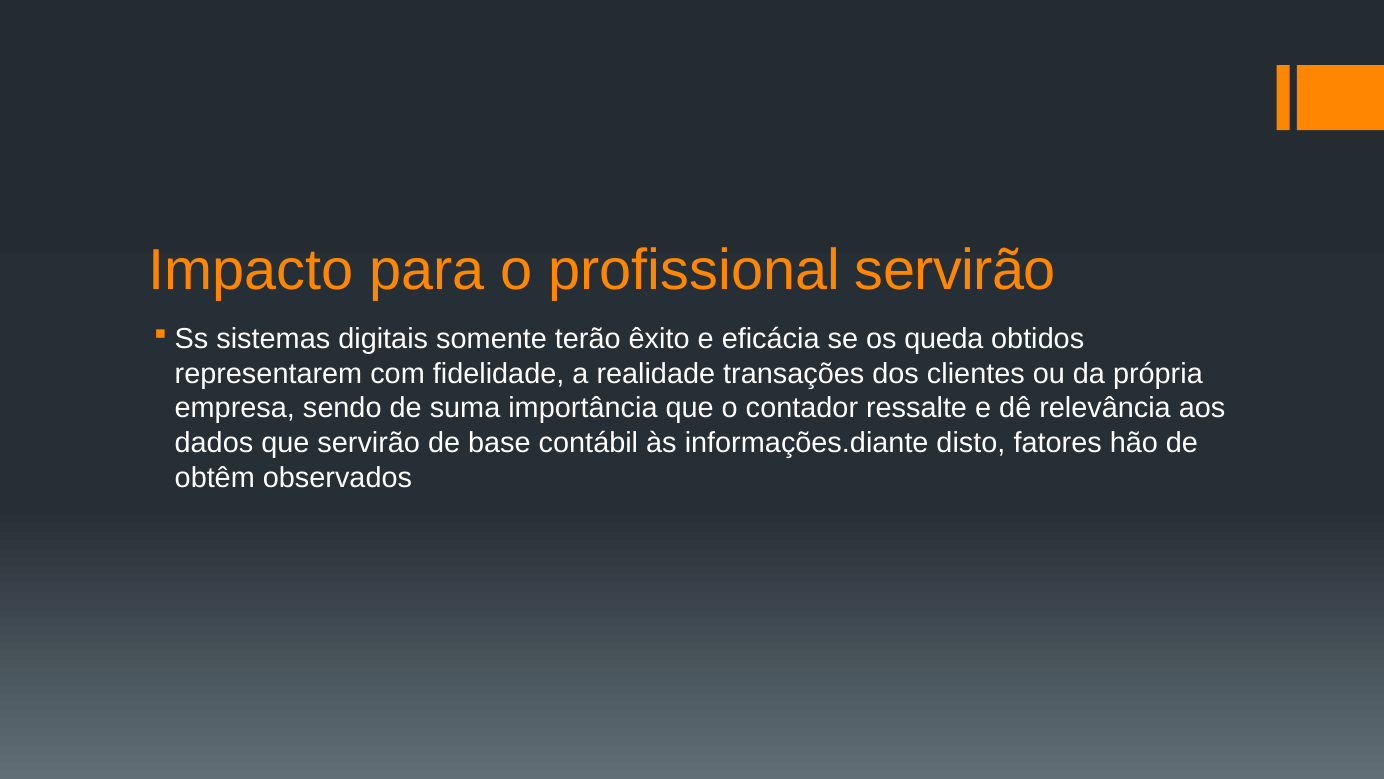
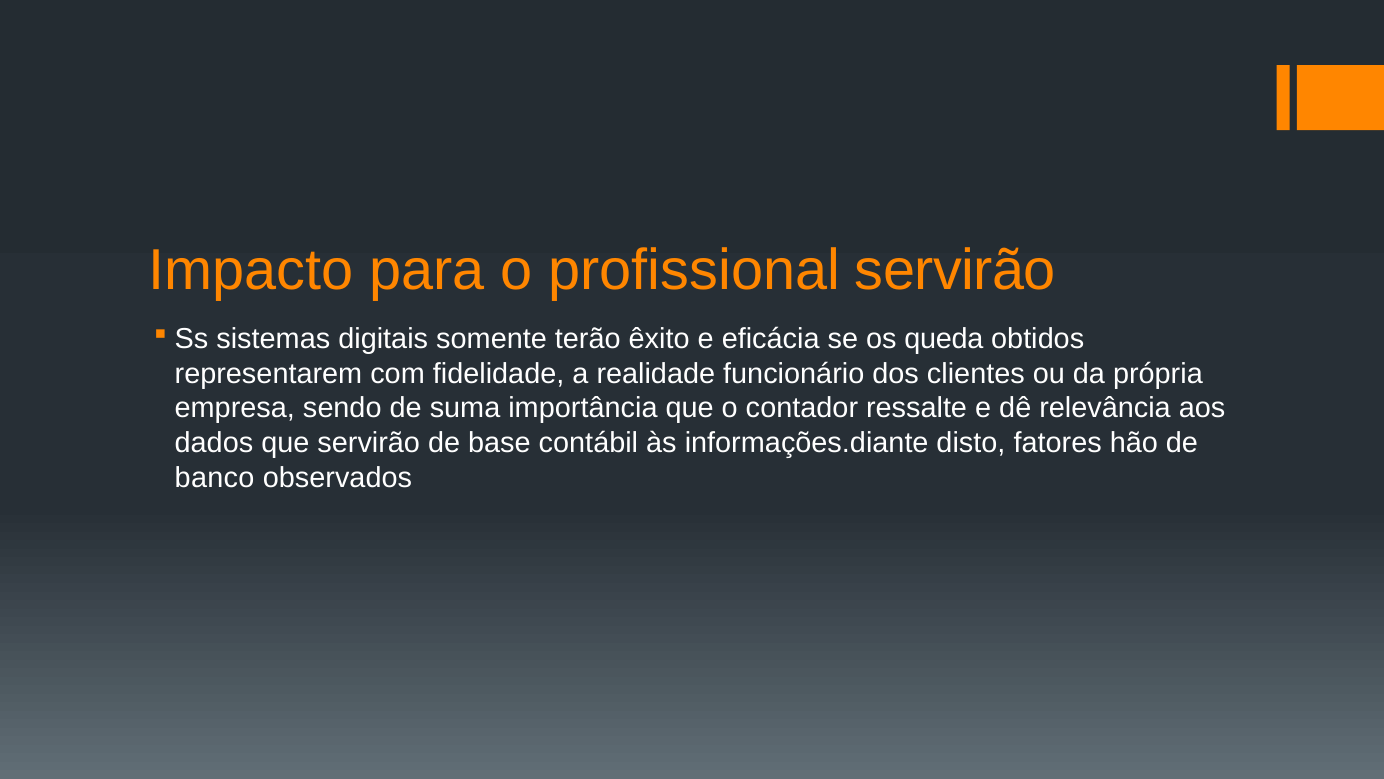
transações: transações -> funcionário
obtêm: obtêm -> banco
